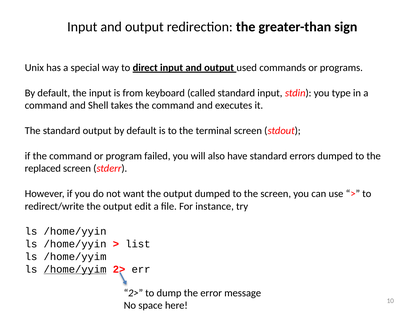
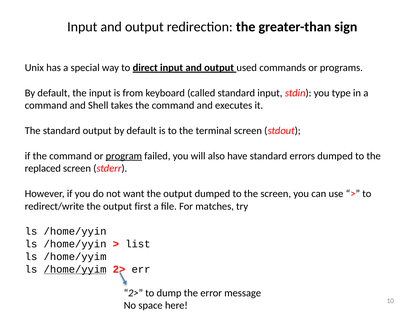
program underline: none -> present
edit: edit -> first
instance: instance -> matches
